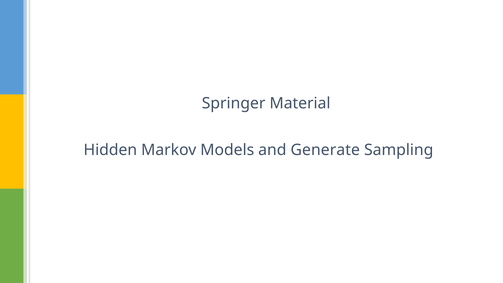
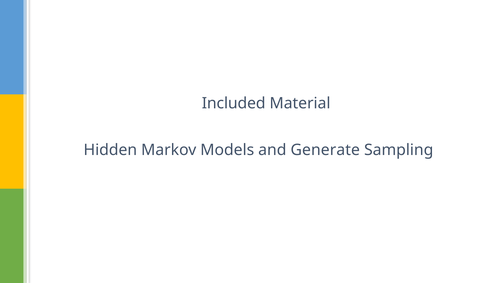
Springer: Springer -> Included
